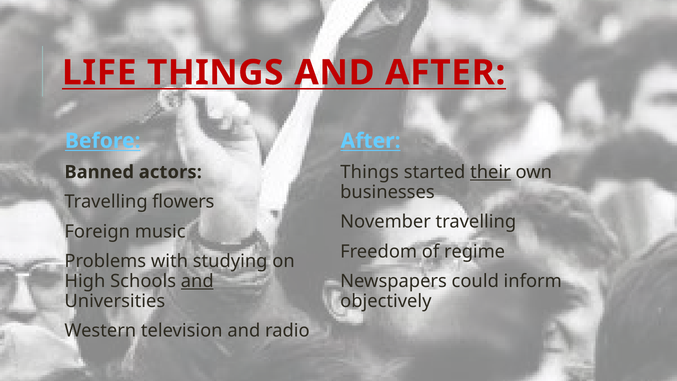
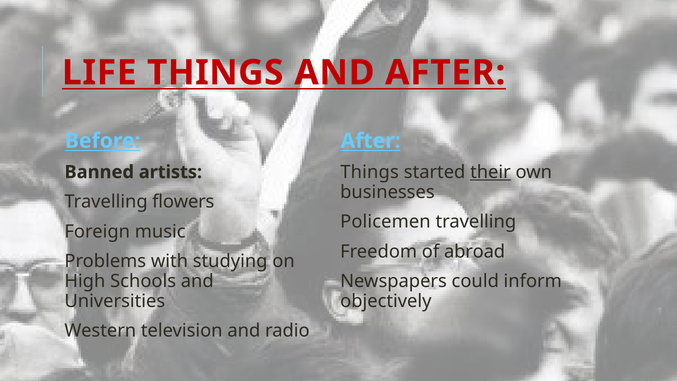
actors: actors -> artists
November: November -> Policemen
regime: regime -> abroad
and at (197, 281) underline: present -> none
